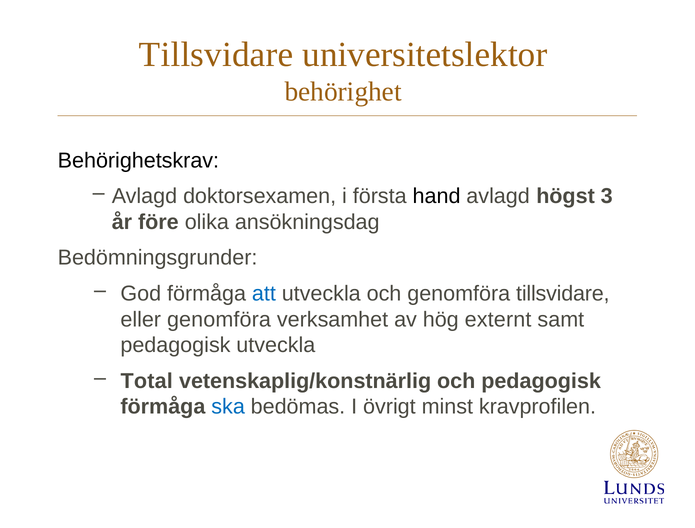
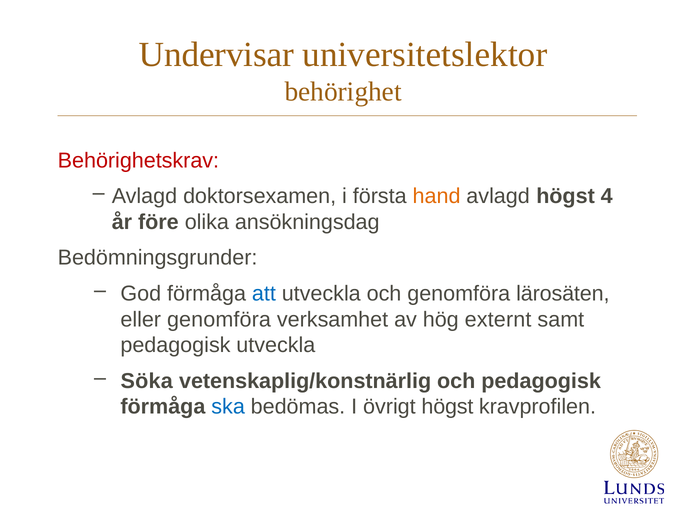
Tillsvidare at (216, 55): Tillsvidare -> Undervisar
Behörighetskrav colour: black -> red
hand colour: black -> orange
3: 3 -> 4
genomföra tillsvidare: tillsvidare -> lärosäten
Total: Total -> Söka
övrigt minst: minst -> högst
